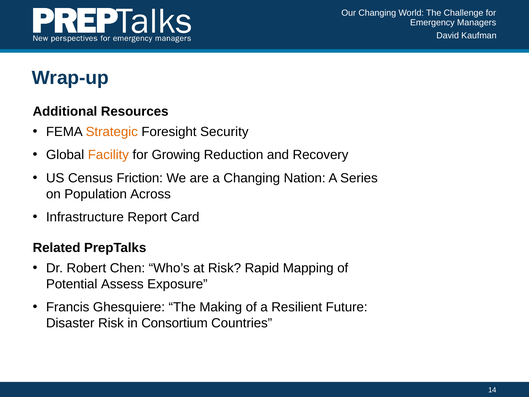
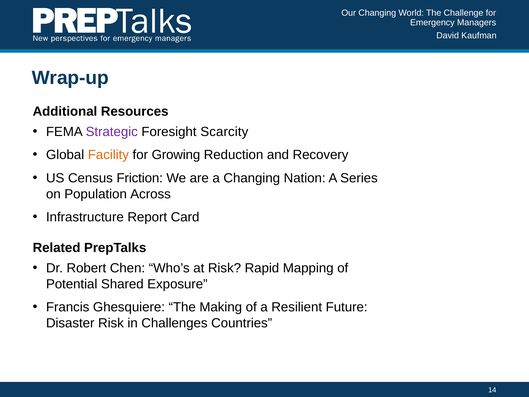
Strategic colour: orange -> purple
Security: Security -> Scarcity
Assess: Assess -> Shared
Consortium: Consortium -> Challenges
